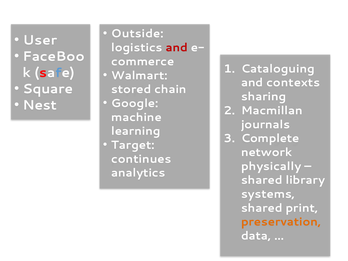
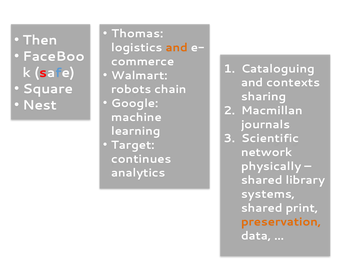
Outside: Outside -> Thomas
User: User -> Then
and at (177, 48) colour: red -> orange
stored: stored -> robots
Complete: Complete -> Scientific
